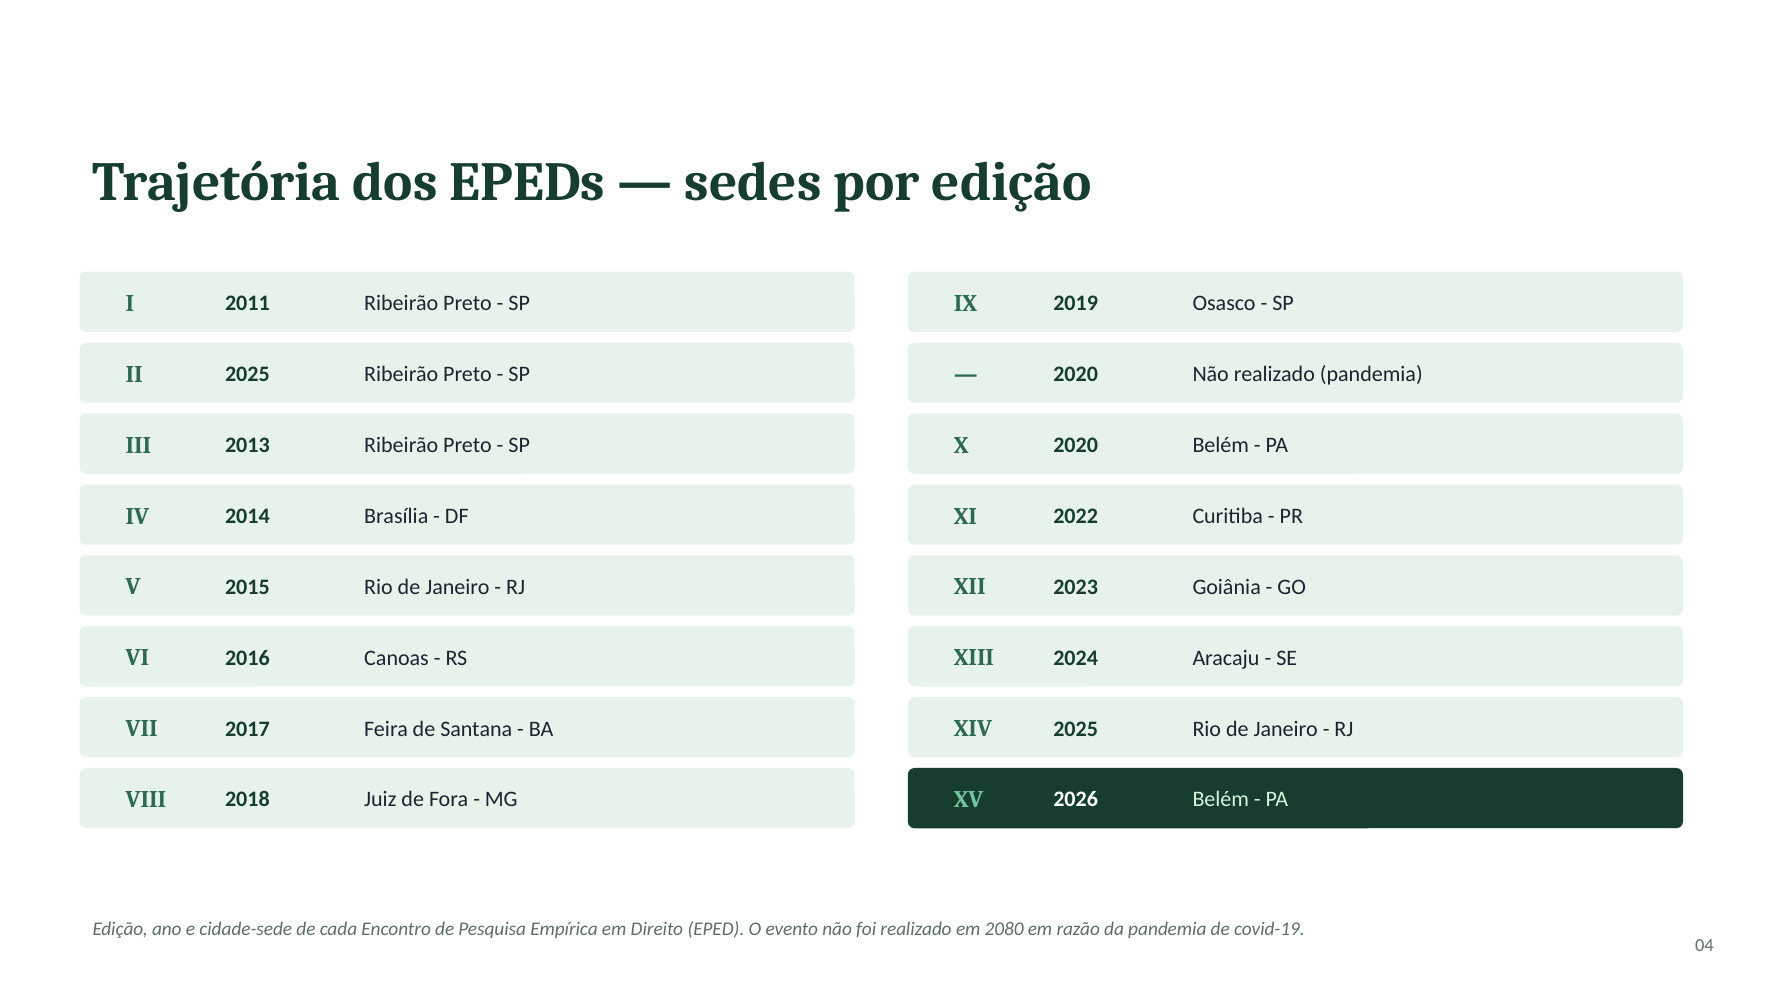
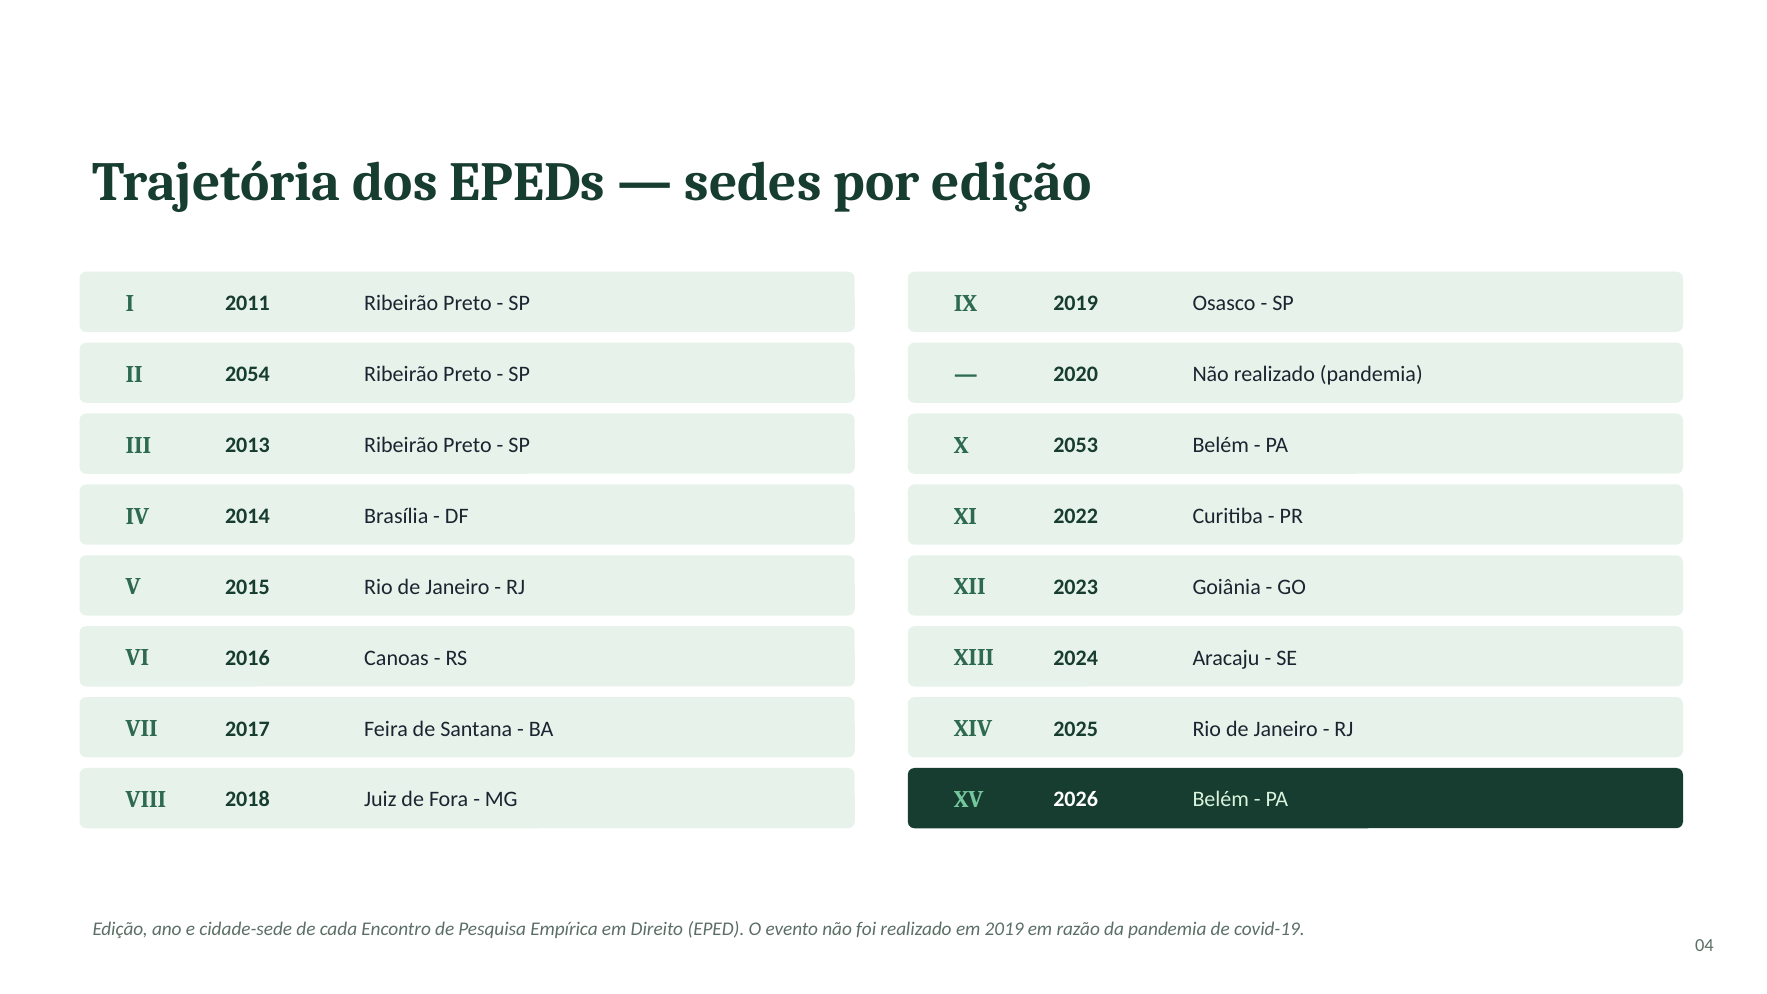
II 2025: 2025 -> 2054
X 2020: 2020 -> 2053
em 2080: 2080 -> 2019
